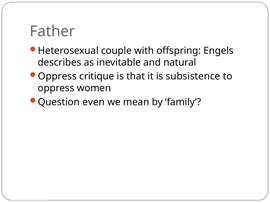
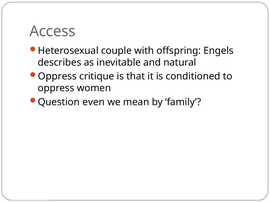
Father: Father -> Access
subsistence: subsistence -> conditioned
